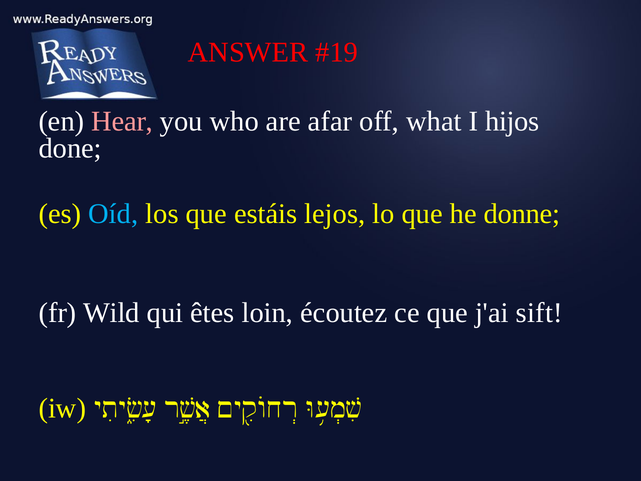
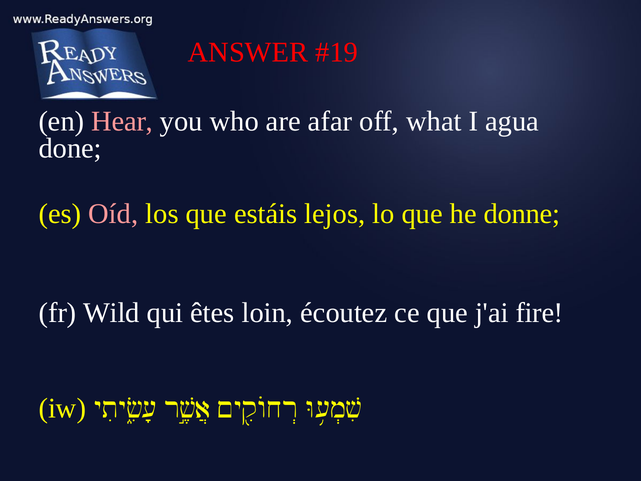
hijos: hijos -> agua
Oíd colour: light blue -> pink
sift: sift -> fire
